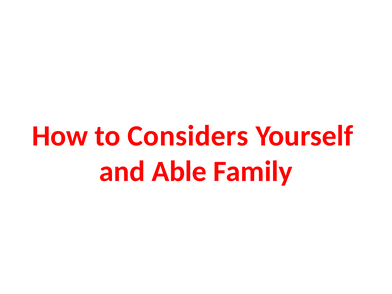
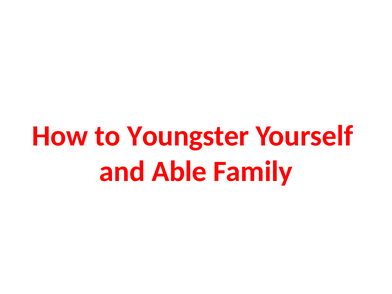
Considers: Considers -> Youngster
